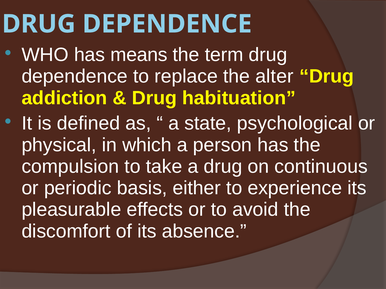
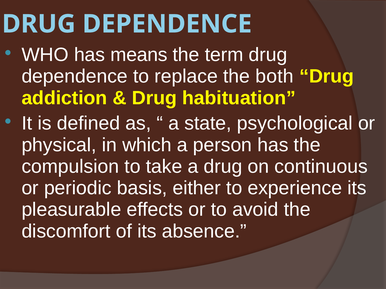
alter: alter -> both
